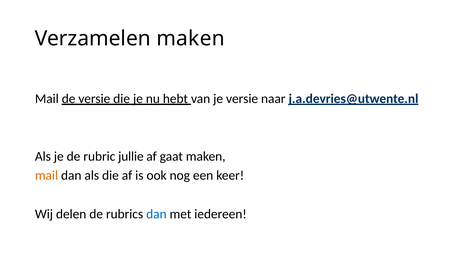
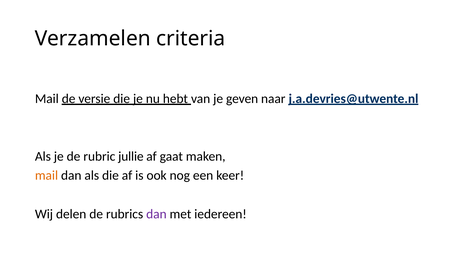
Verzamelen maken: maken -> criteria
je versie: versie -> geven
dan at (156, 214) colour: blue -> purple
